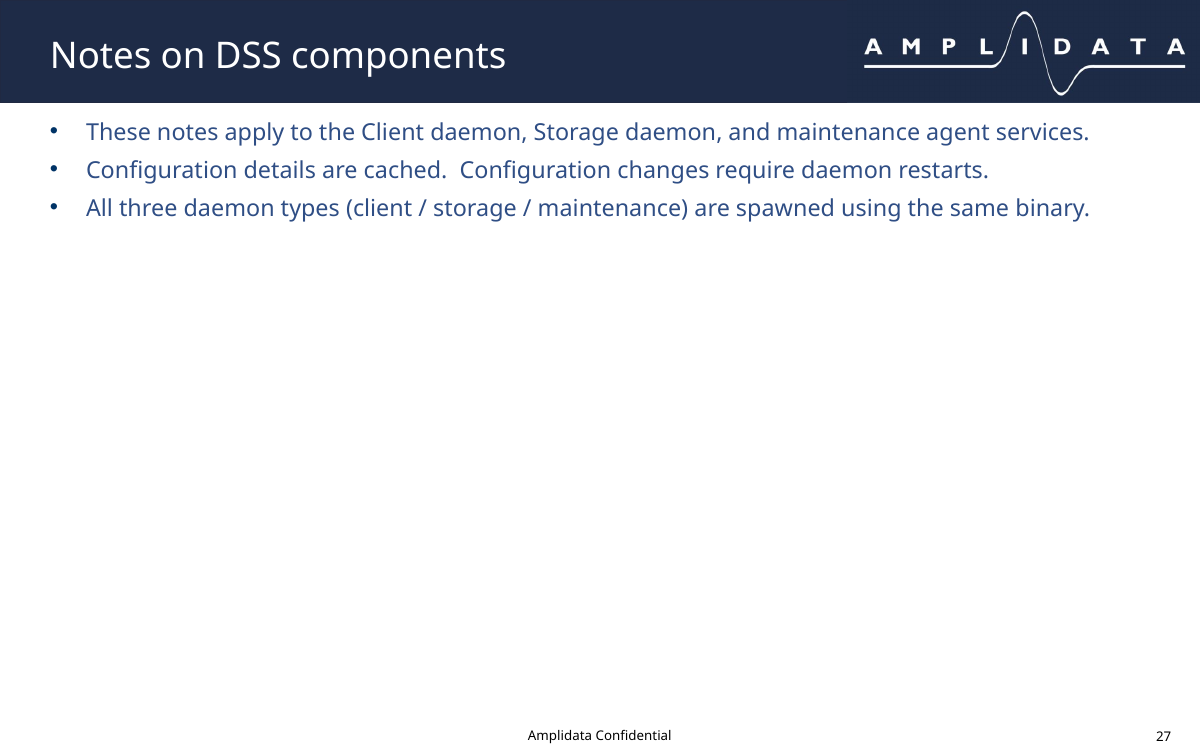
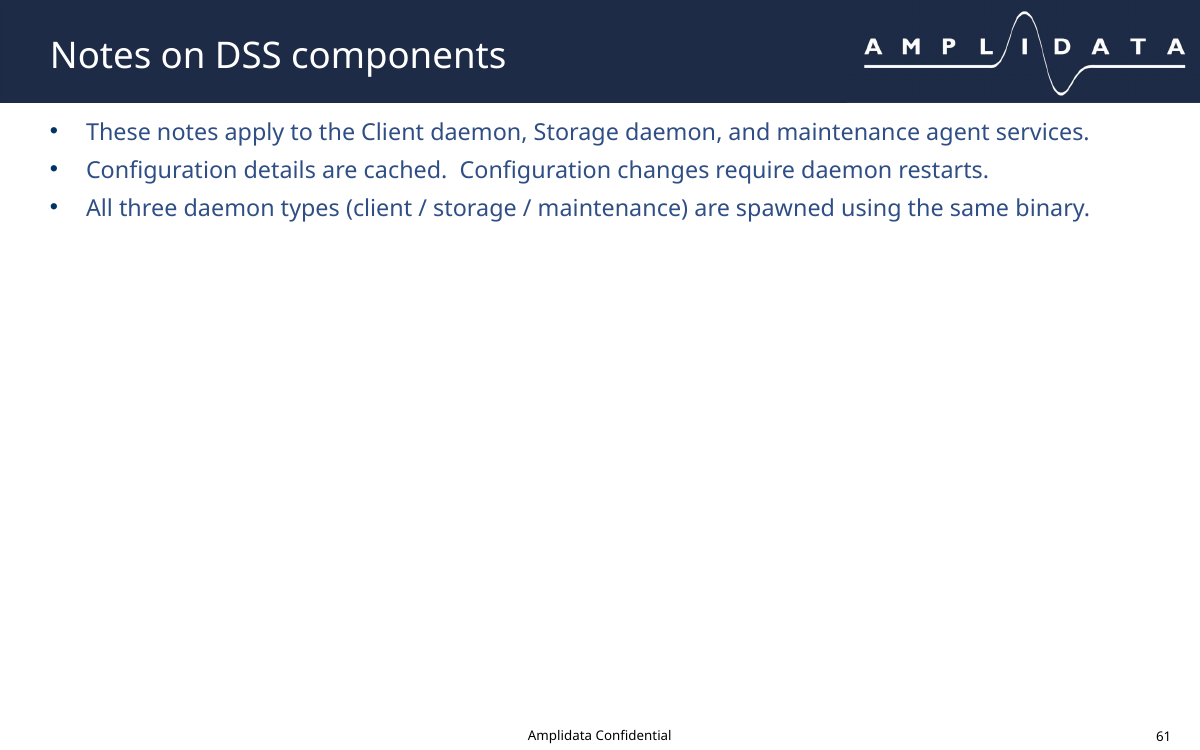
27: 27 -> 61
